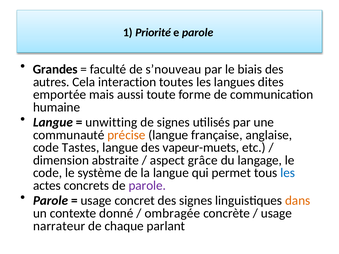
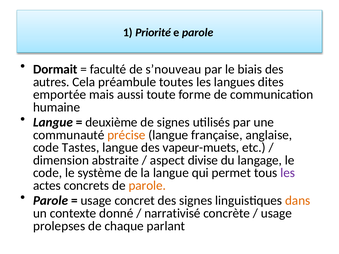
Grandes: Grandes -> Dormait
interaction: interaction -> préambule
unwitting: unwitting -> deuxième
grâce: grâce -> divise
les at (288, 173) colour: blue -> purple
parole at (147, 186) colour: purple -> orange
ombragée: ombragée -> narrativisé
narrateur: narrateur -> prolepses
